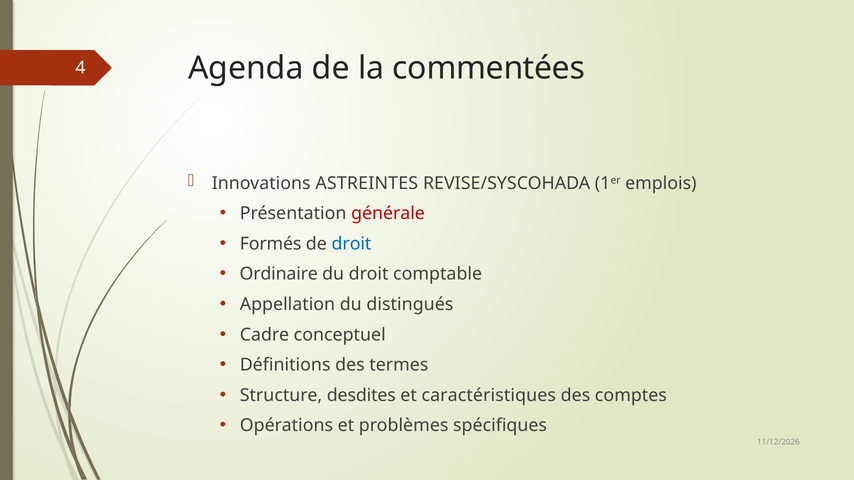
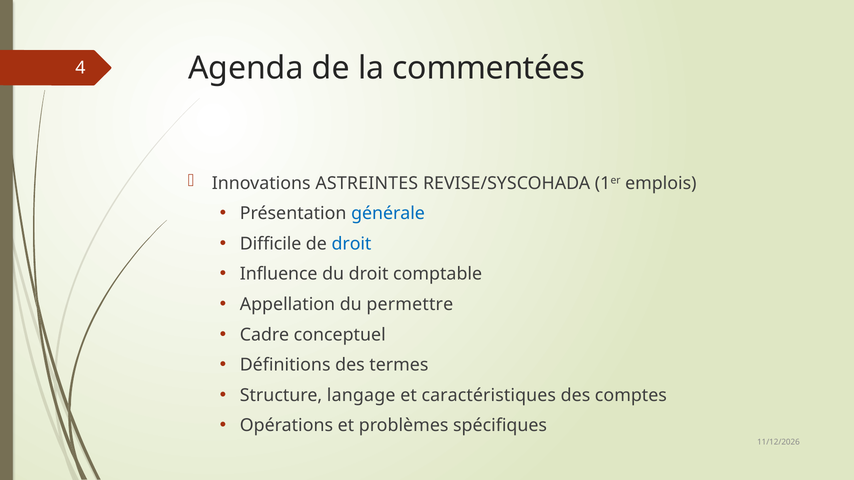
générale colour: red -> blue
Formés: Formés -> Difficile
Ordinaire: Ordinaire -> Influence
distingués: distingués -> permettre
desdites: desdites -> langage
